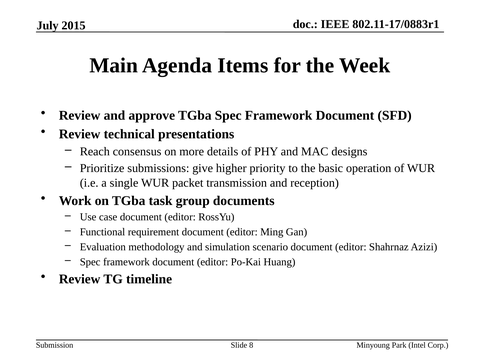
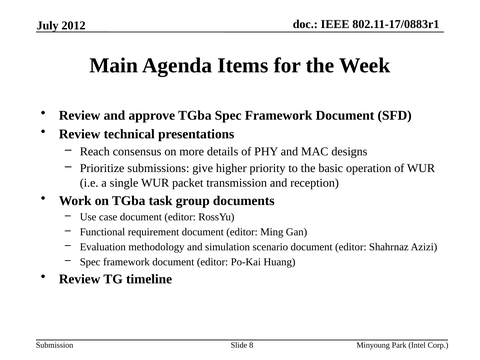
2015: 2015 -> 2012
